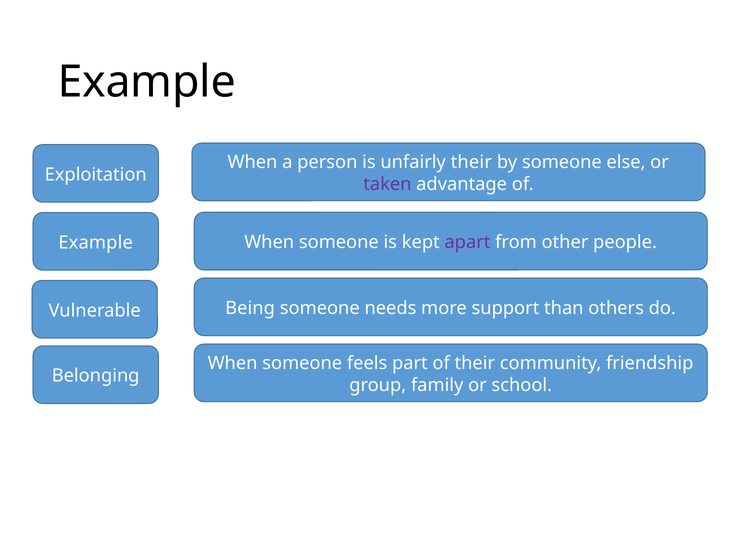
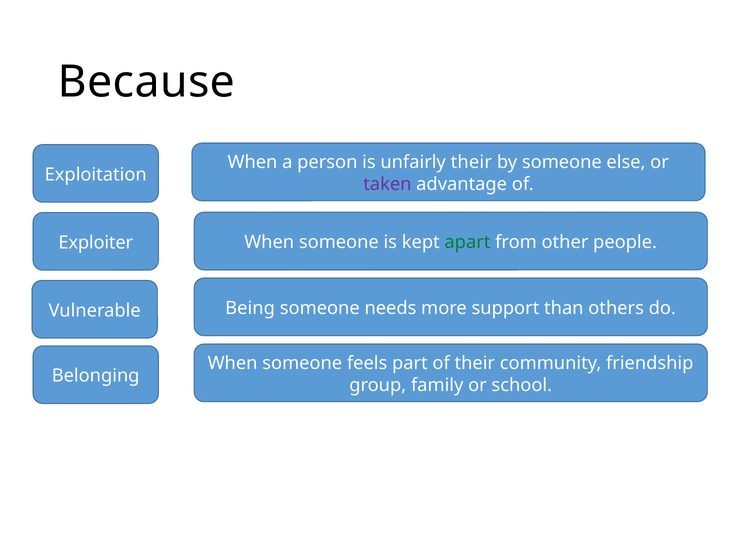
Example at (147, 82): Example -> Because
apart colour: purple -> green
Example at (96, 243): Example -> Exploiter
